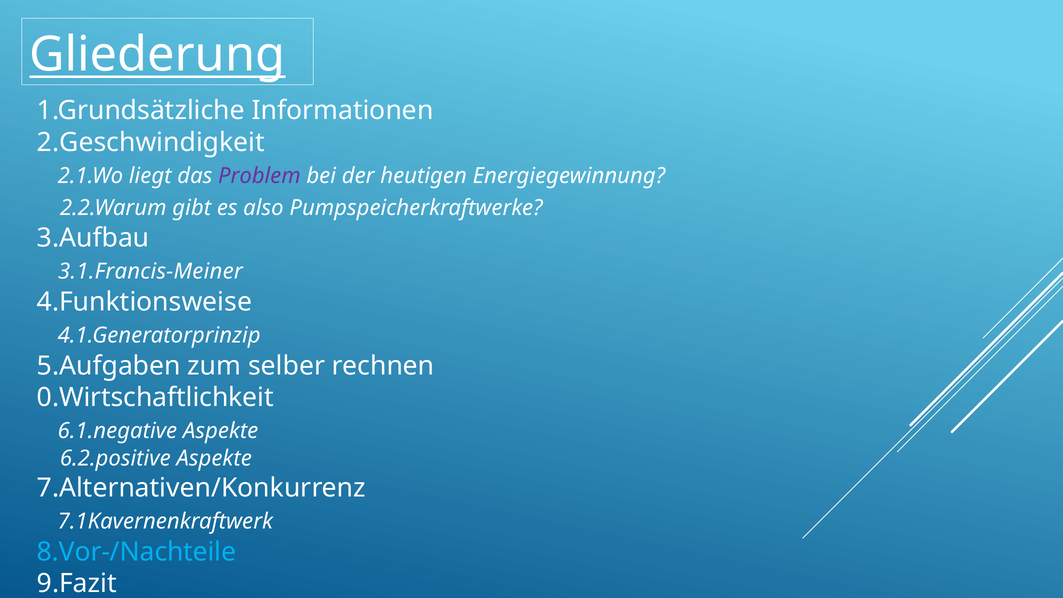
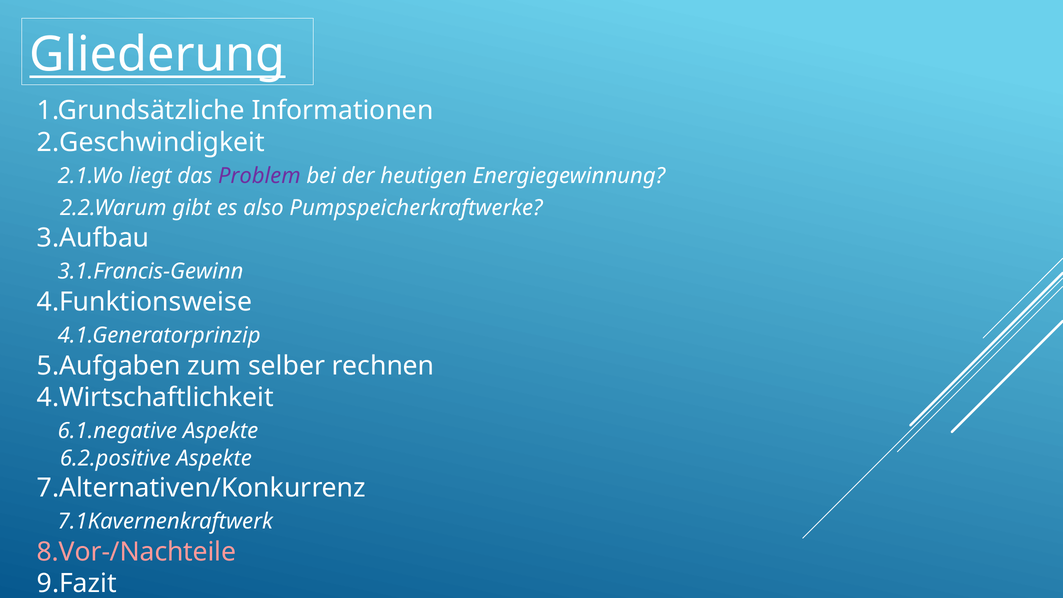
3.1.Francis-Meiner: 3.1.Francis-Meiner -> 3.1.Francis-Gewinn
0.Wirtschaftlichkeit: 0.Wirtschaftlichkeit -> 4.Wirtschaftlichkeit
8.Vor-/Nachteile colour: light blue -> pink
